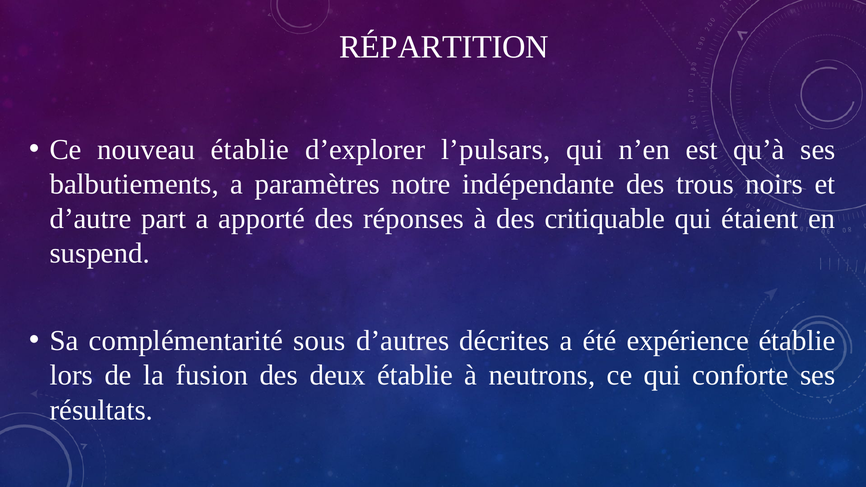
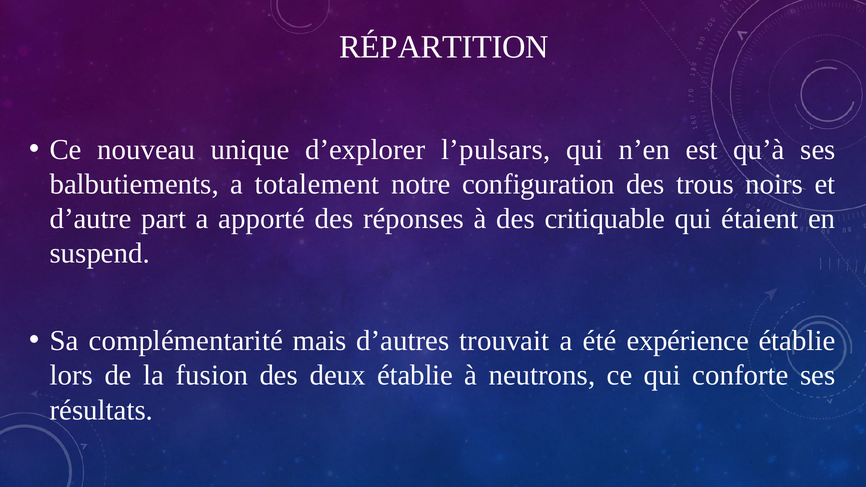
nouveau établie: établie -> unique
paramètres: paramètres -> totalement
indépendante: indépendante -> configuration
sous: sous -> mais
décrites: décrites -> trouvait
